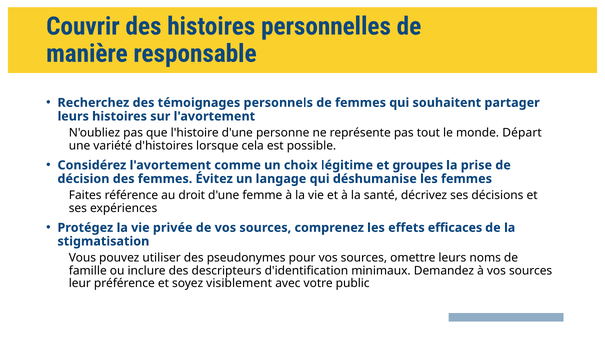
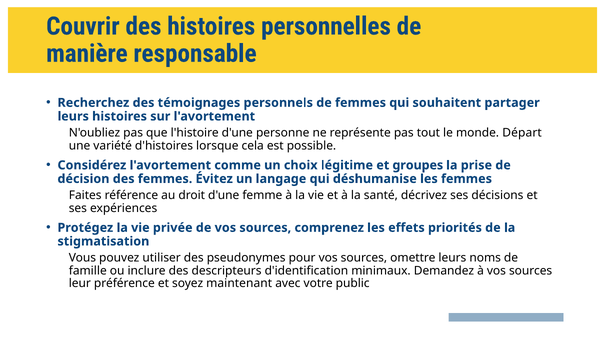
efficaces: efficaces -> priorités
visiblement: visiblement -> maintenant
